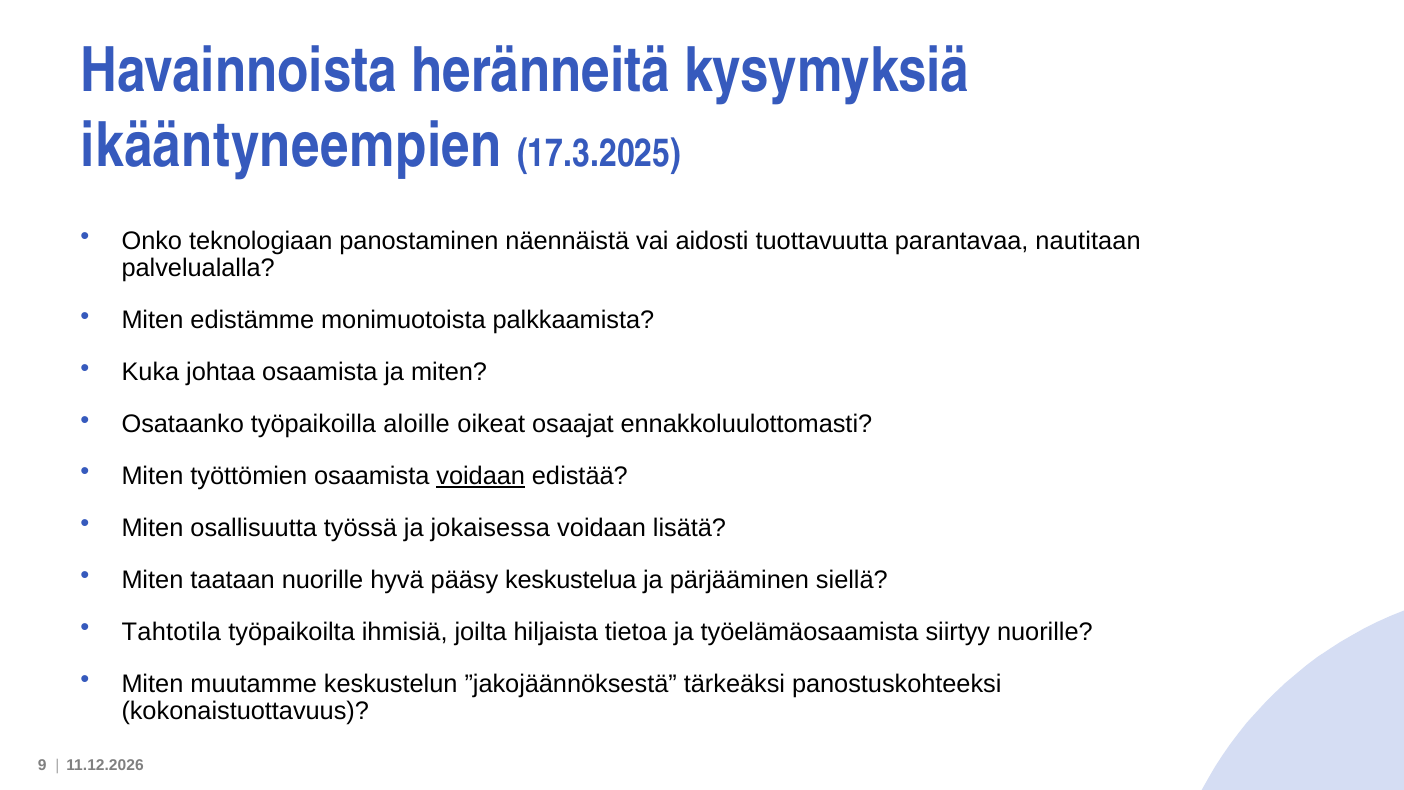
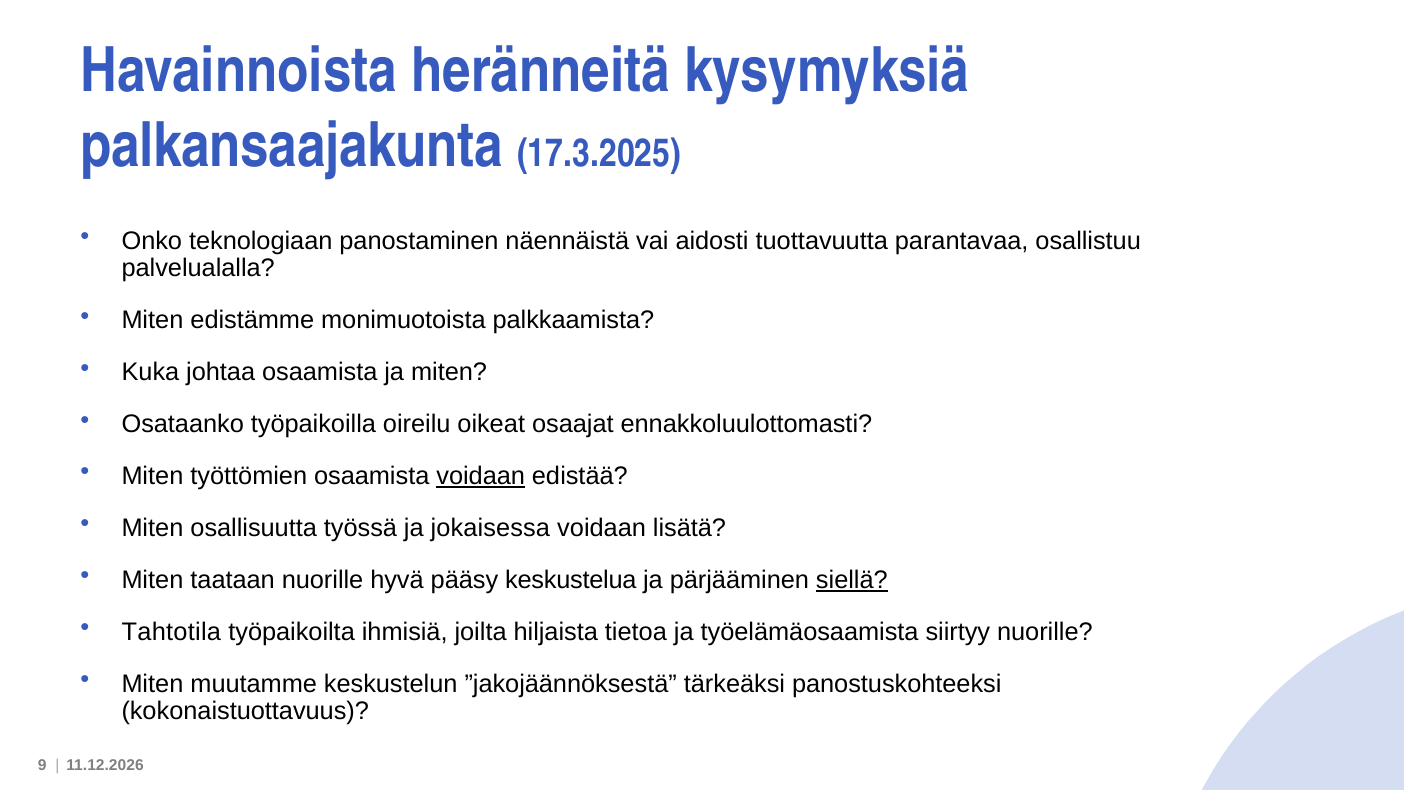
ikääntyneempien: ikääntyneempien -> palkansaajakunta
nautitaan: nautitaan -> osallistuu
aloille: aloille -> oireilu
siellä underline: none -> present
